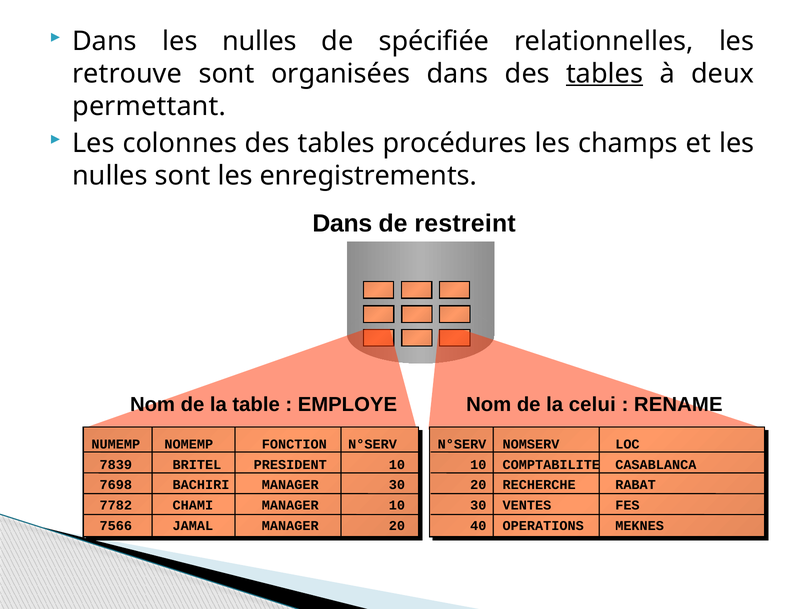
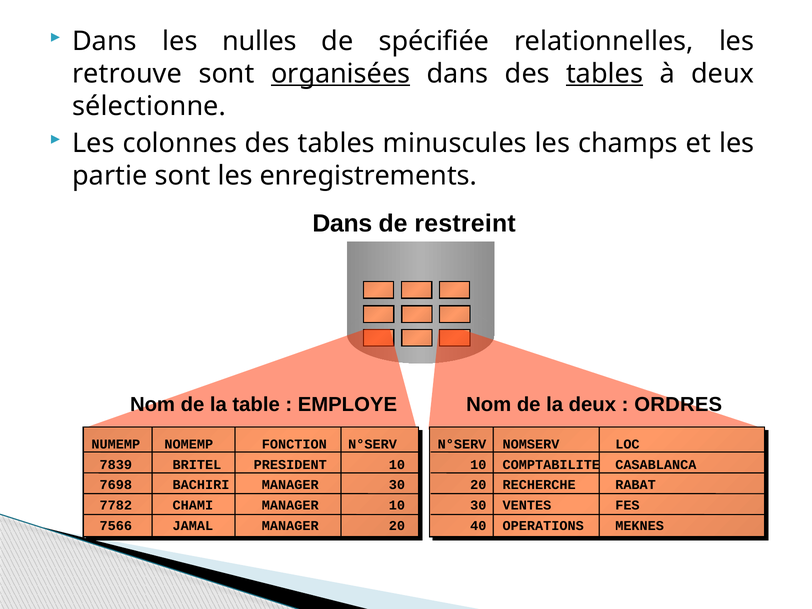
organisées underline: none -> present
permettant: permettant -> sélectionne
procédures: procédures -> minuscules
nulles at (110, 176): nulles -> partie
la celui: celui -> deux
RENAME: RENAME -> ORDRES
